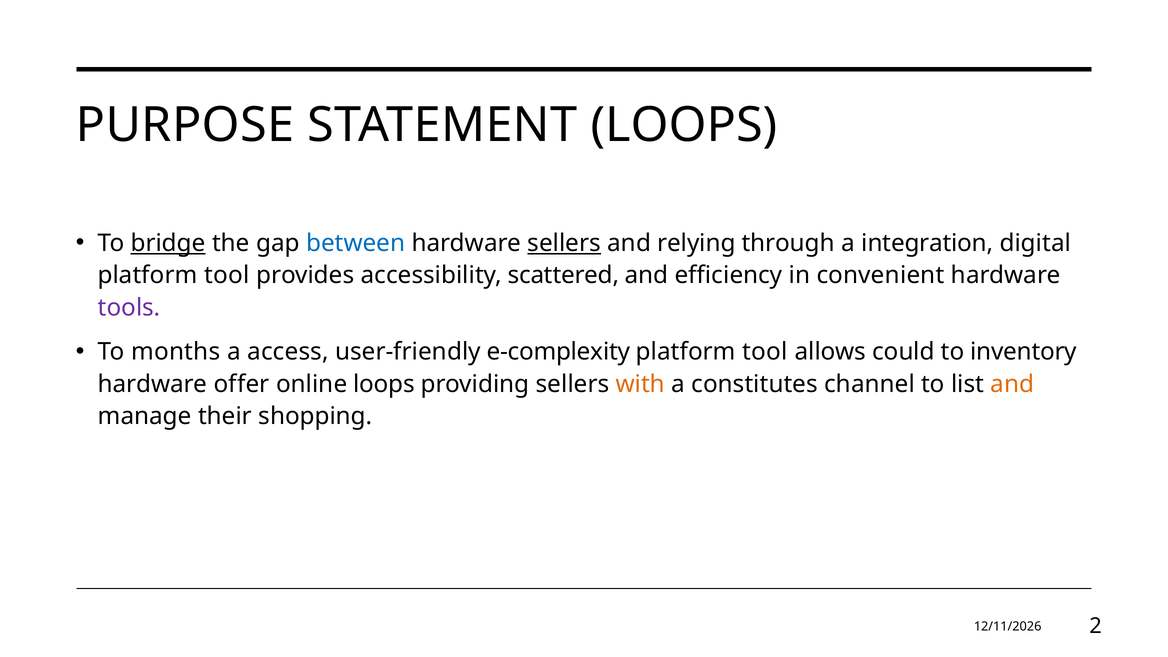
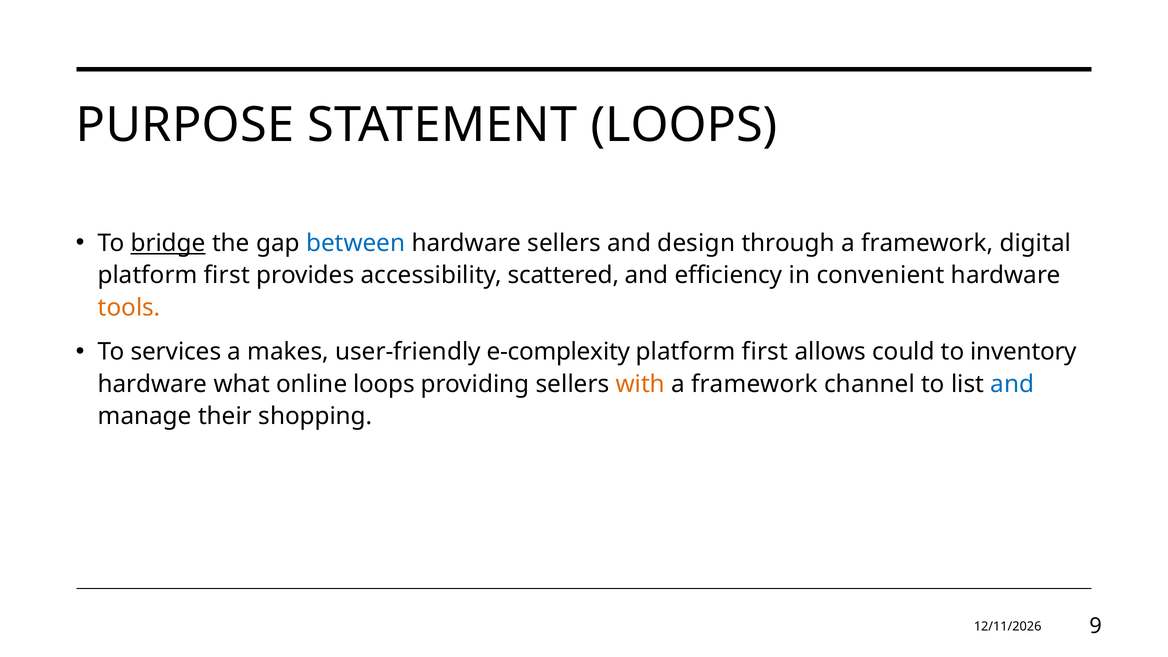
sellers at (564, 243) underline: present -> none
relying: relying -> design
through a integration: integration -> framework
tool at (227, 275): tool -> first
tools colour: purple -> orange
months: months -> services
access: access -> makes
tool at (765, 352): tool -> first
offer: offer -> what
constitutes at (755, 384): constitutes -> framework
and at (1012, 384) colour: orange -> blue
2: 2 -> 9
